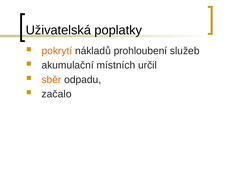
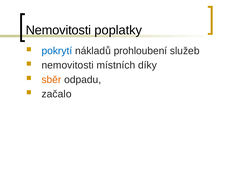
Uživatelská at (58, 30): Uživatelská -> Nemovitosti
pokrytí colour: orange -> blue
akumulační at (68, 65): akumulační -> nemovitosti
určil: určil -> díky
